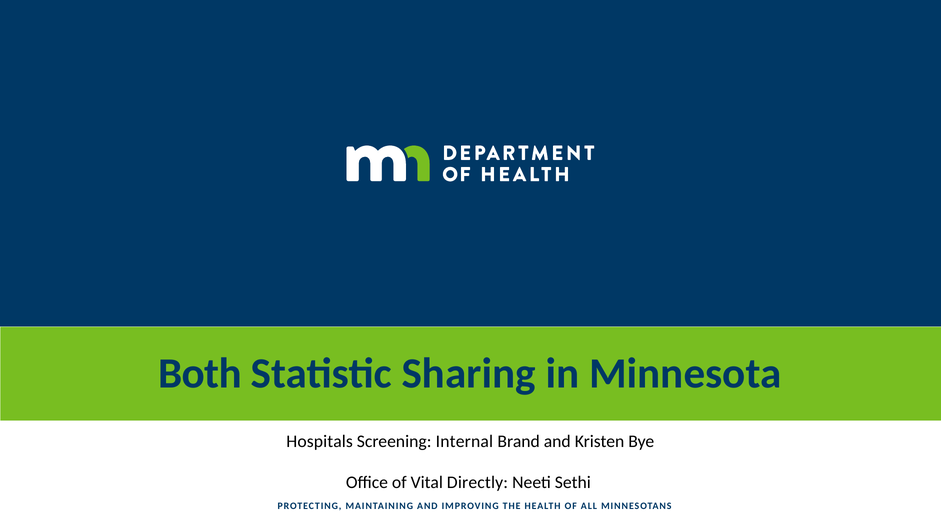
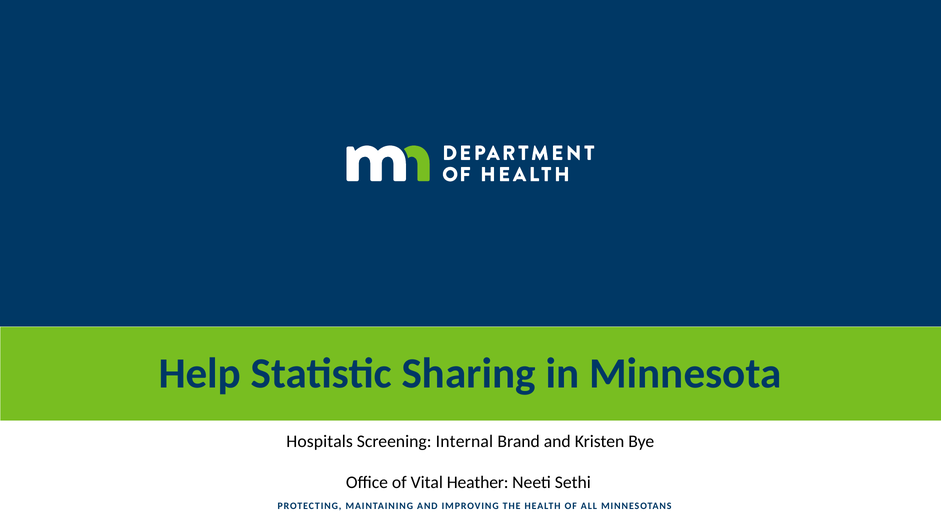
Both: Both -> Help
Directly: Directly -> Heather
